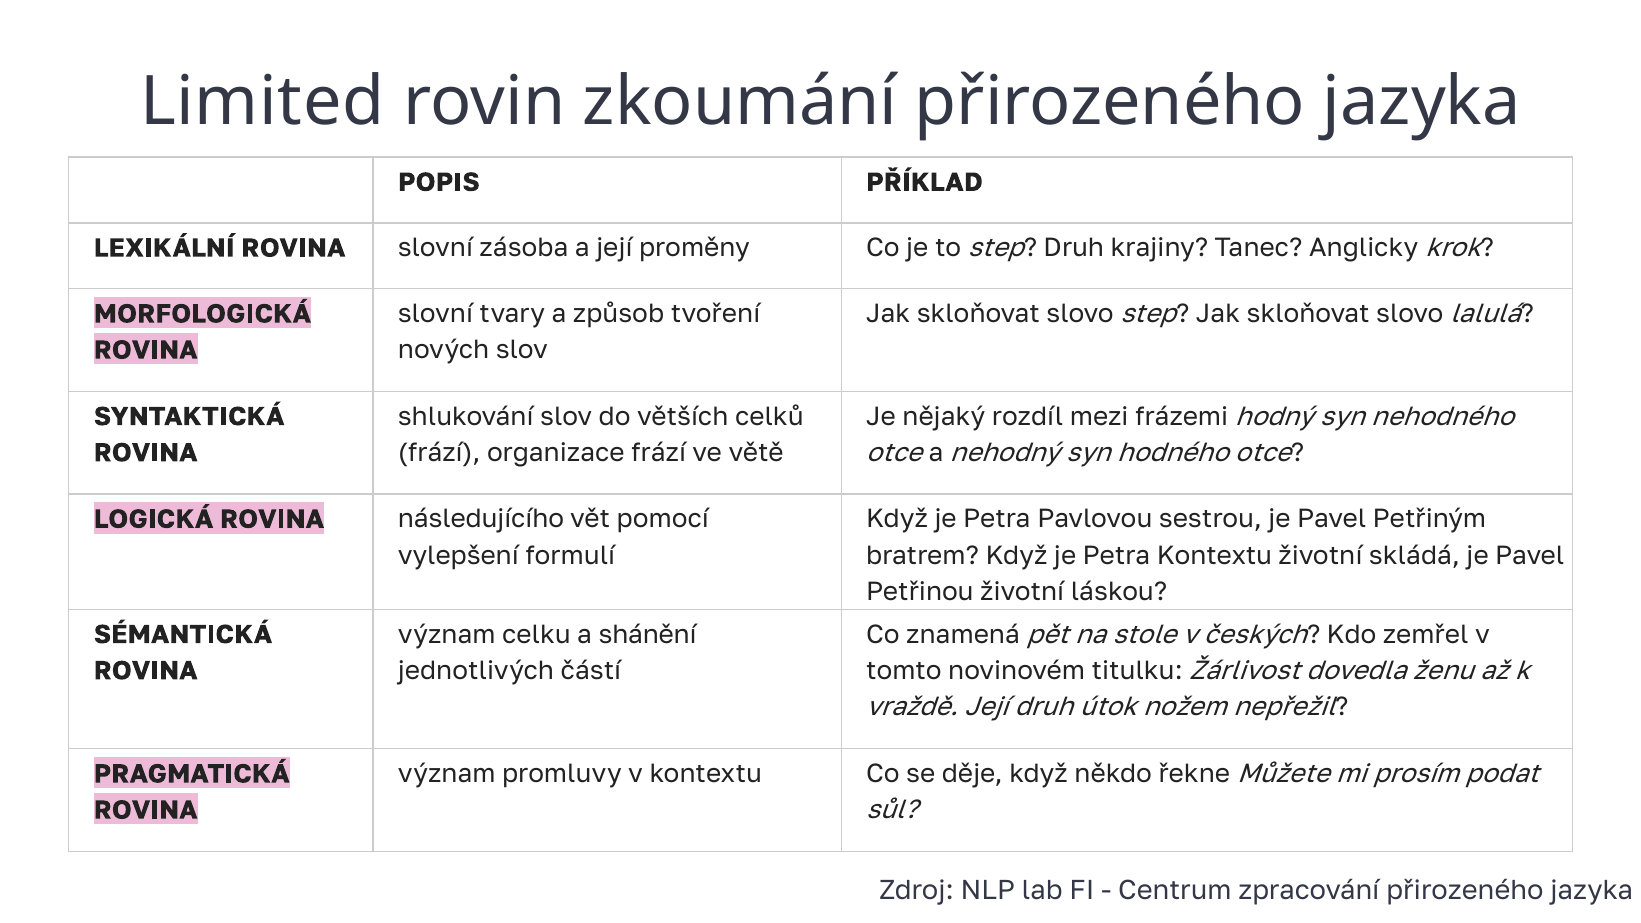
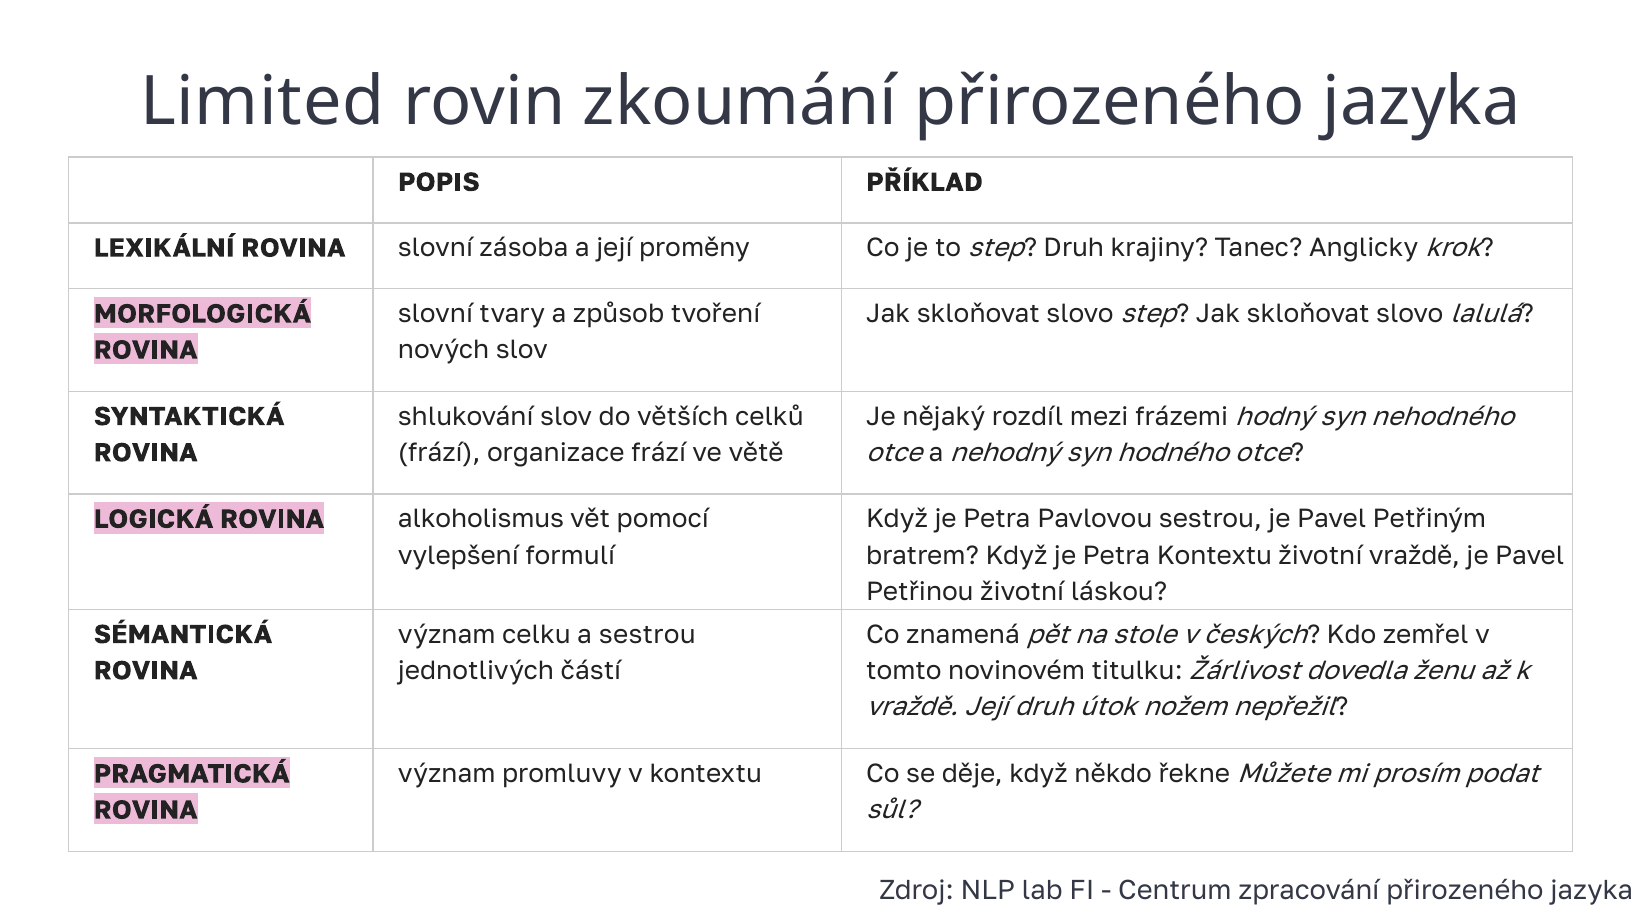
následujícího: následujícího -> alkoholismus
životní skládá: skládá -> vraždě
a shánění: shánění -> sestrou
